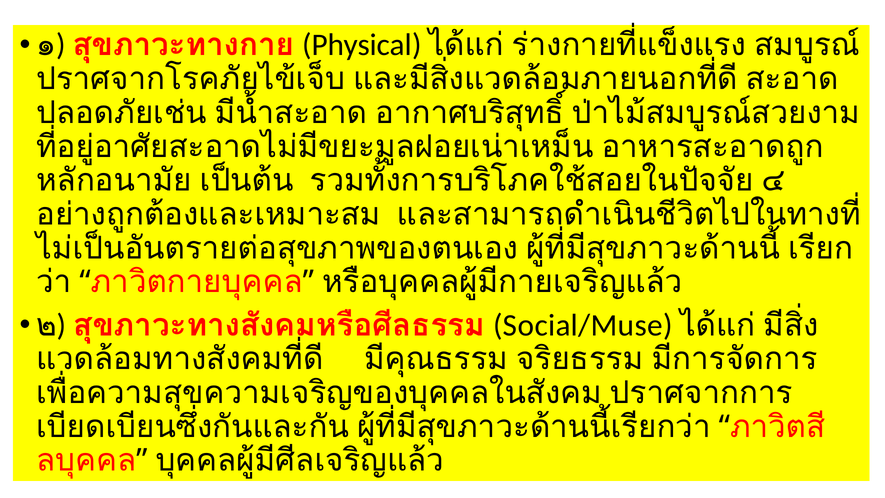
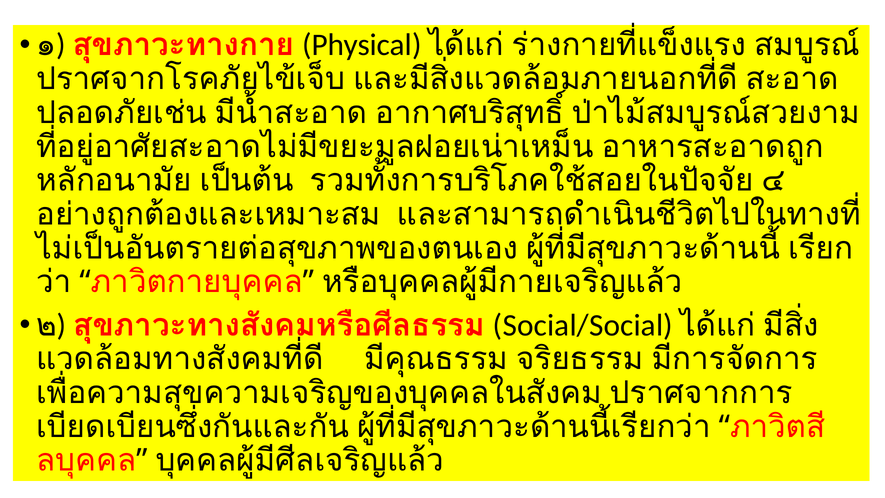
Social/Muse: Social/Muse -> Social/Social
